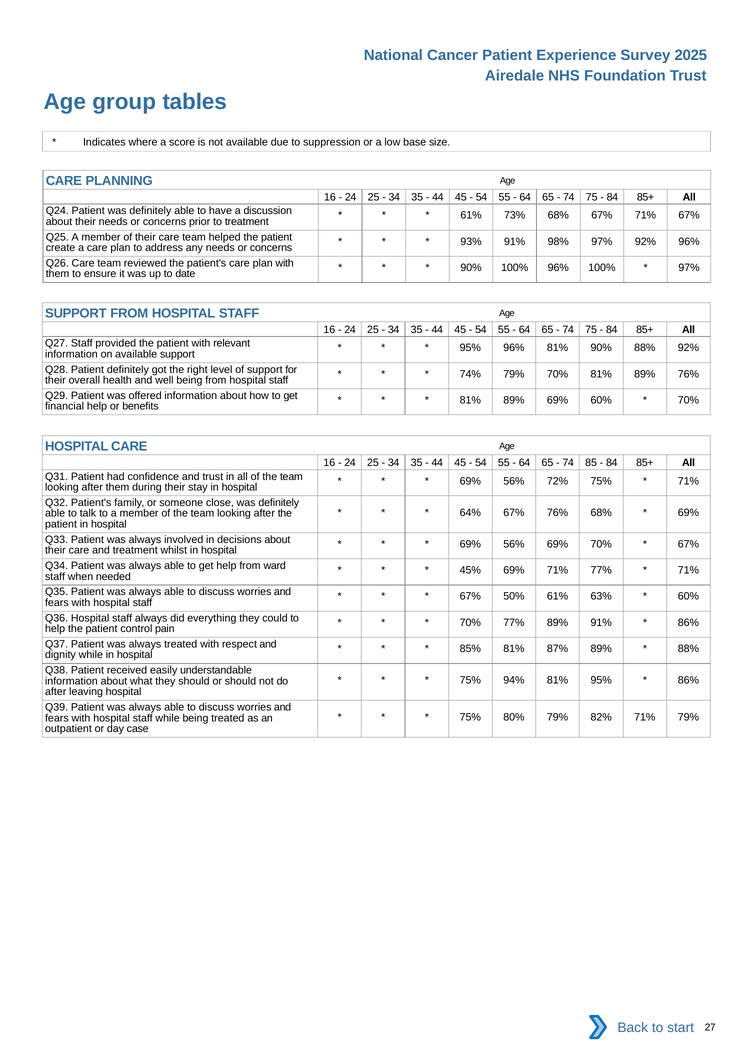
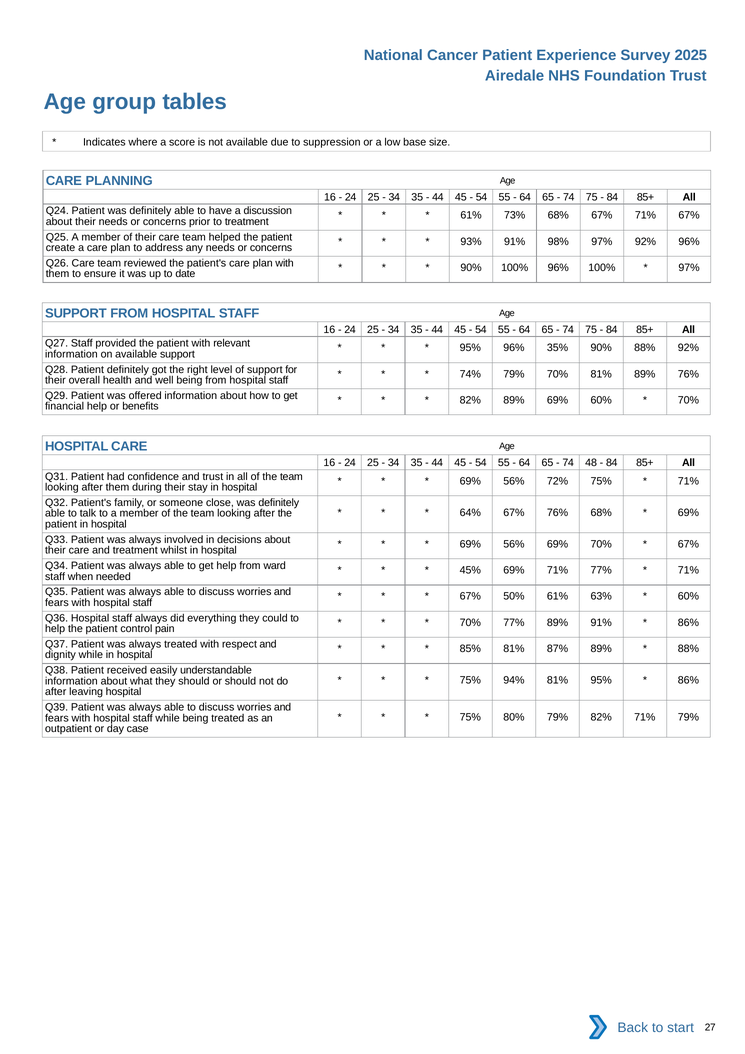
96% 81%: 81% -> 35%
81% at (470, 400): 81% -> 82%
85: 85 -> 48
